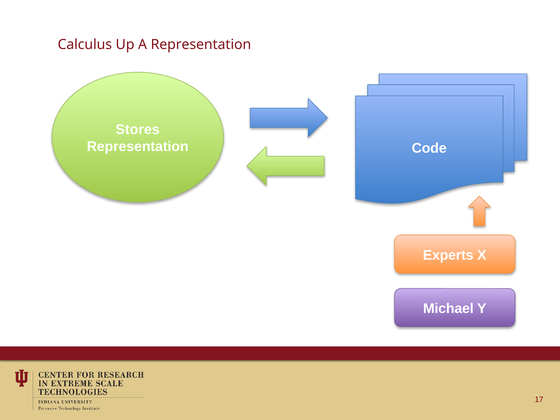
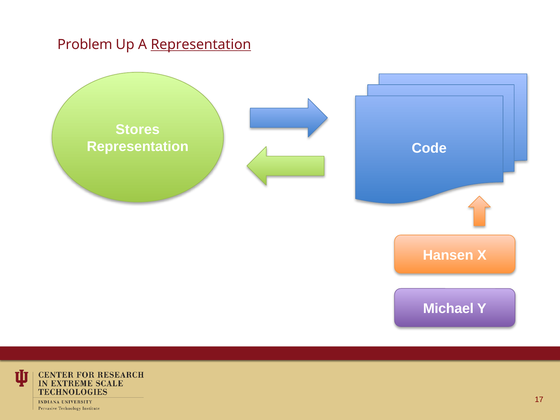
Calculus: Calculus -> Problem
Representation at (201, 45) underline: none -> present
Experts: Experts -> Hansen
